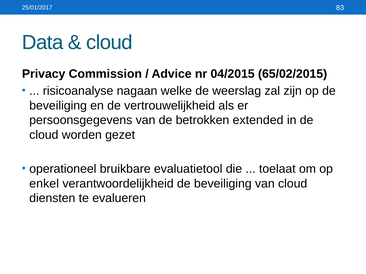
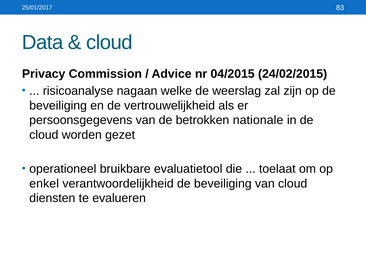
65/02/2015: 65/02/2015 -> 24/02/2015
extended: extended -> nationale
